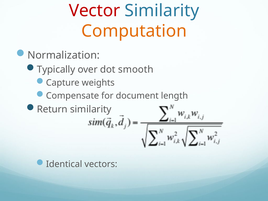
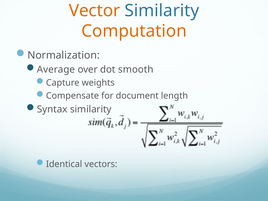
Vector colour: red -> orange
Typically: Typically -> Average
Return: Return -> Syntax
